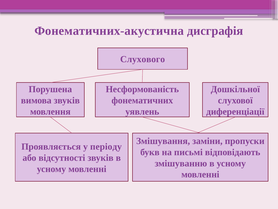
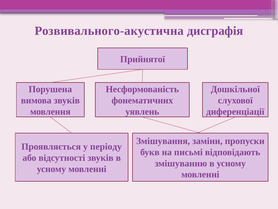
Фонематичних-акустична: Фонематичних-акустична -> Розвивального-акустична
Слухового: Слухового -> Прийнятої
